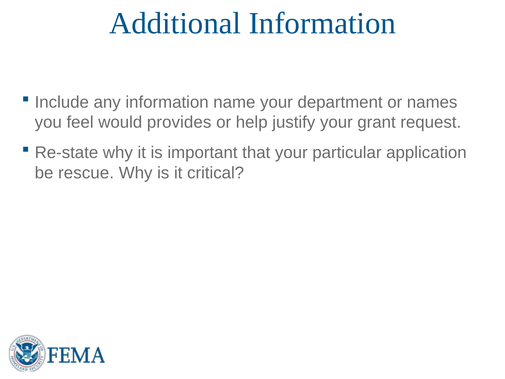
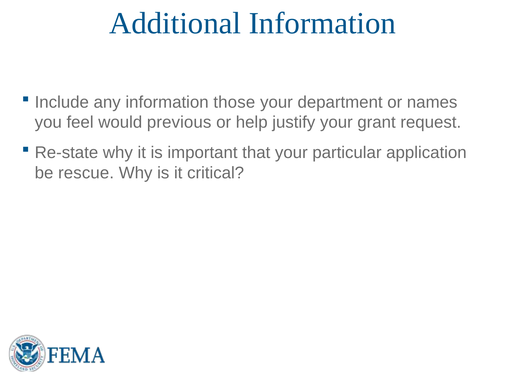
information name: name -> those
provides: provides -> previous
